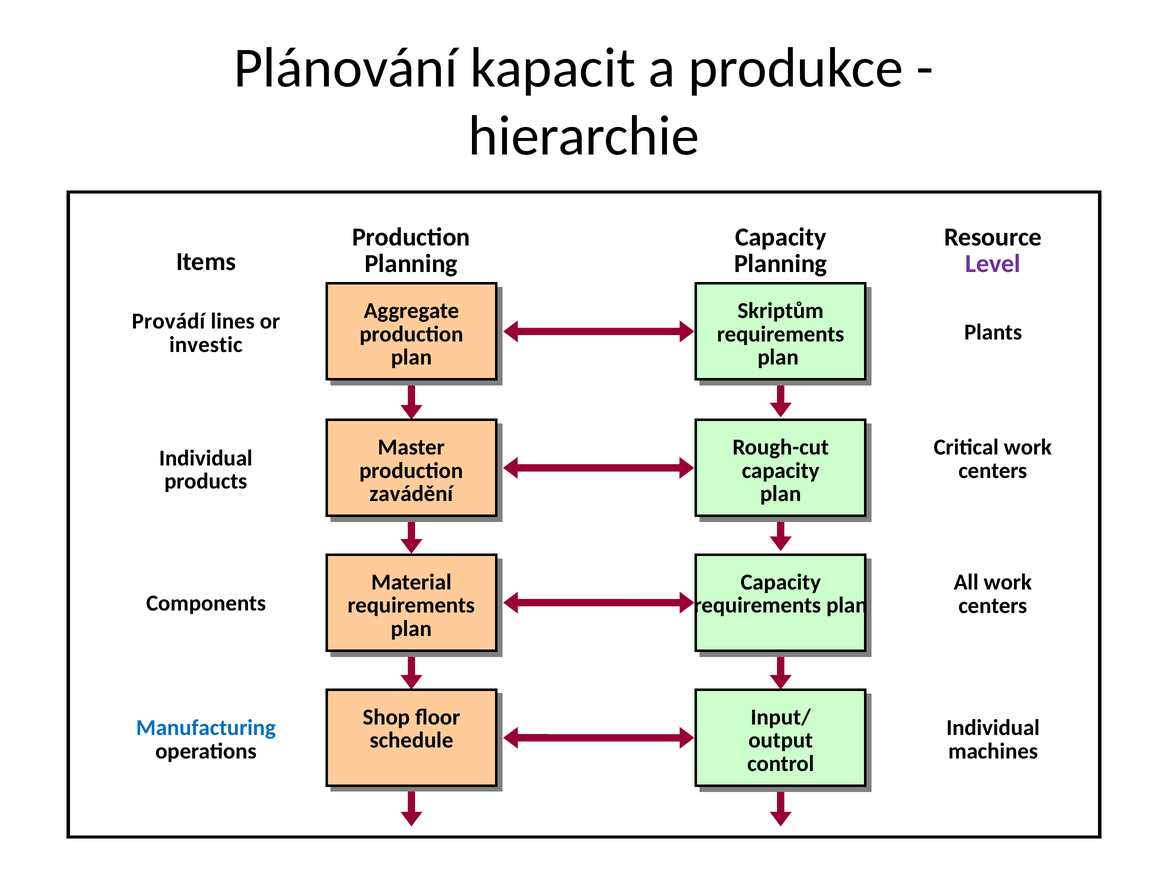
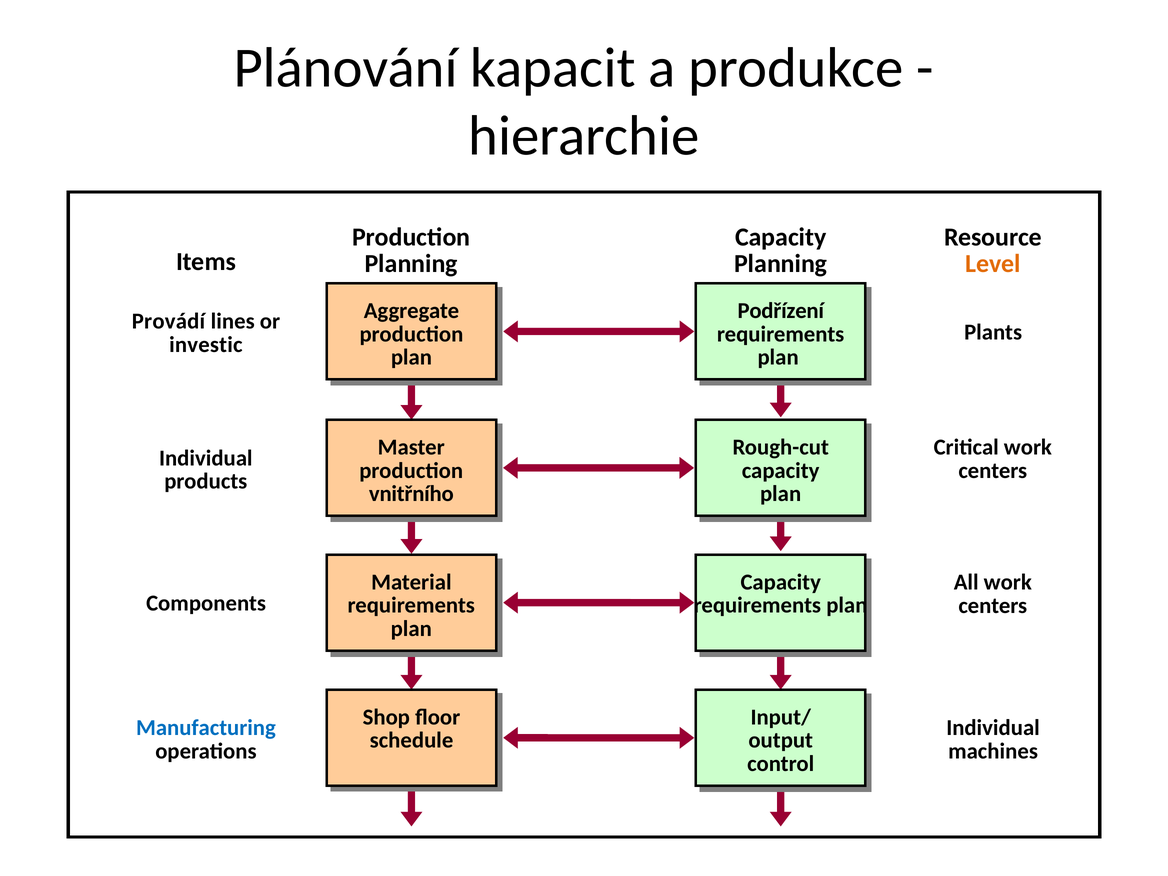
Level colour: purple -> orange
Skriptům: Skriptům -> Podřízení
zavádění: zavádění -> vnitřního
